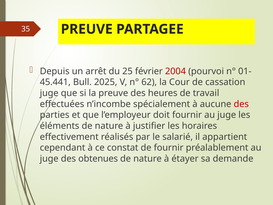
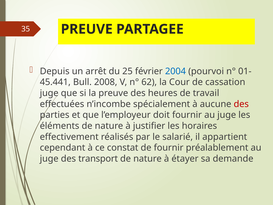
2004 colour: red -> blue
2025: 2025 -> 2008
obtenues: obtenues -> transport
